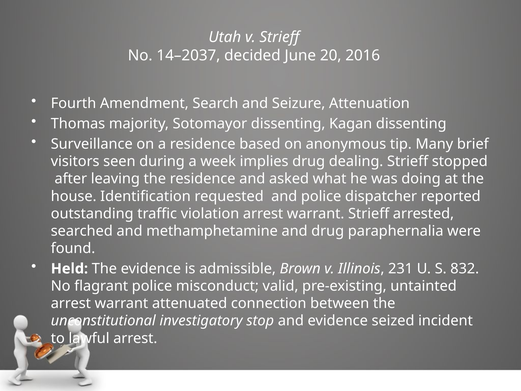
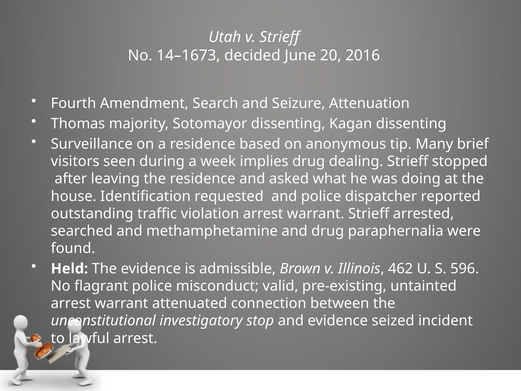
14–2037: 14–2037 -> 14–1673
231: 231 -> 462
832: 832 -> 596
